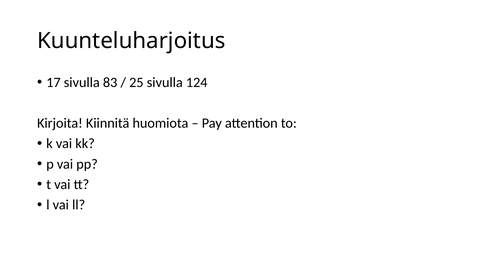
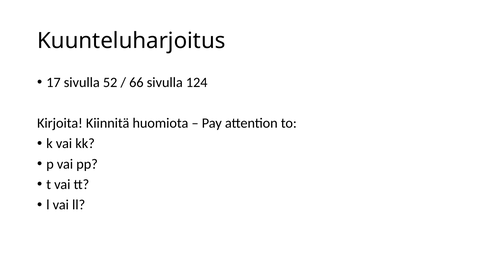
83: 83 -> 52
25: 25 -> 66
